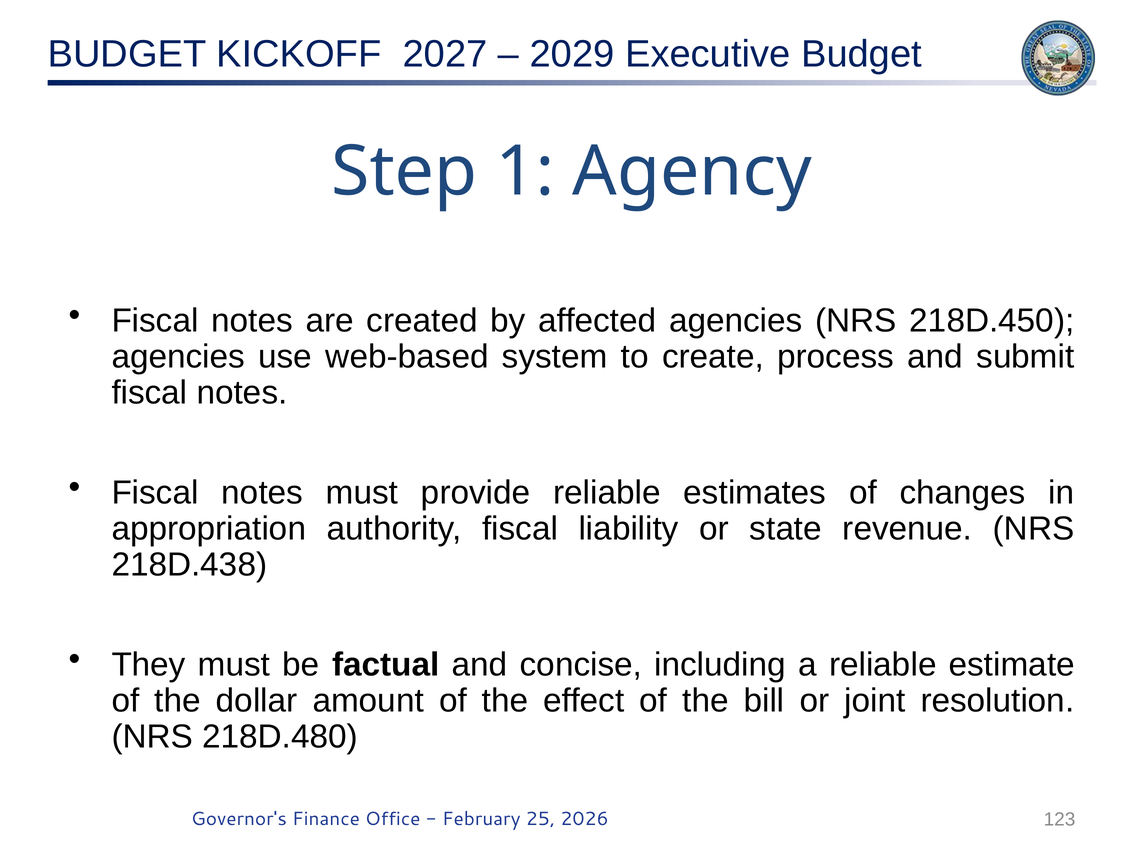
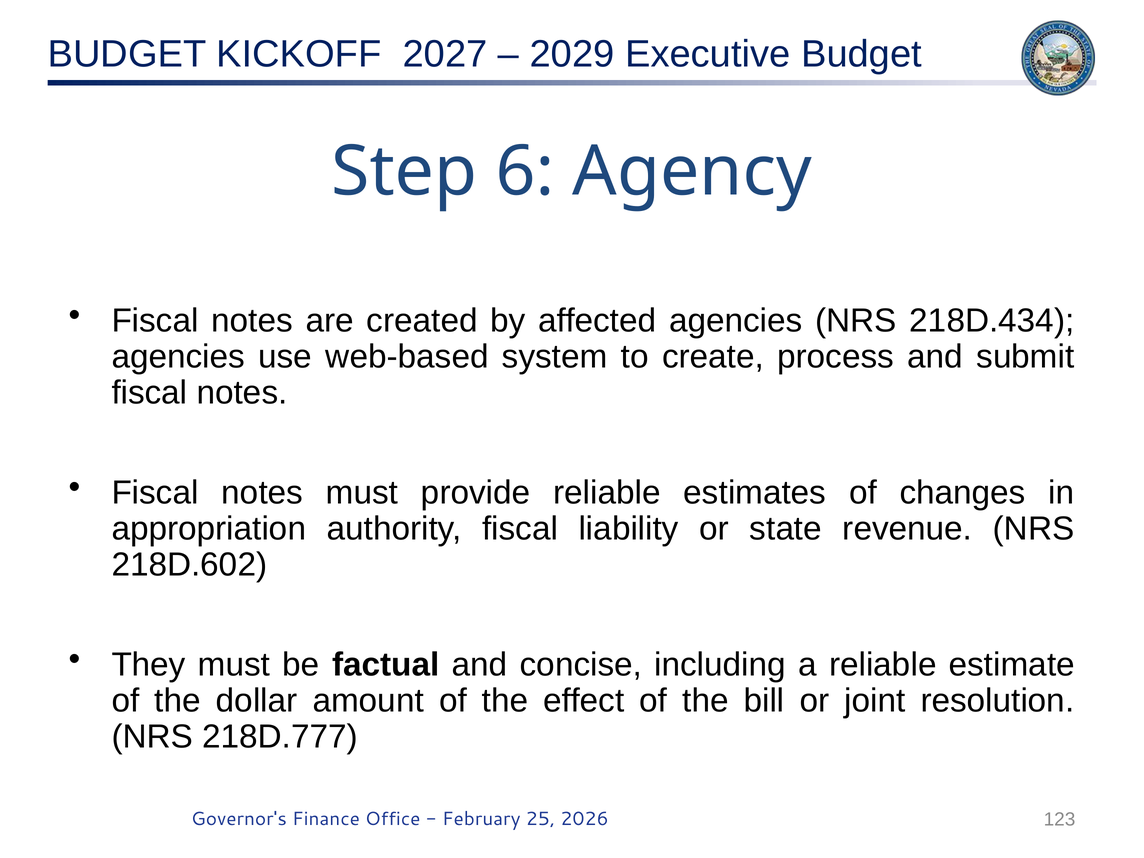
1: 1 -> 6
218D.450: 218D.450 -> 218D.434
218D.438: 218D.438 -> 218D.602
218D.480: 218D.480 -> 218D.777
